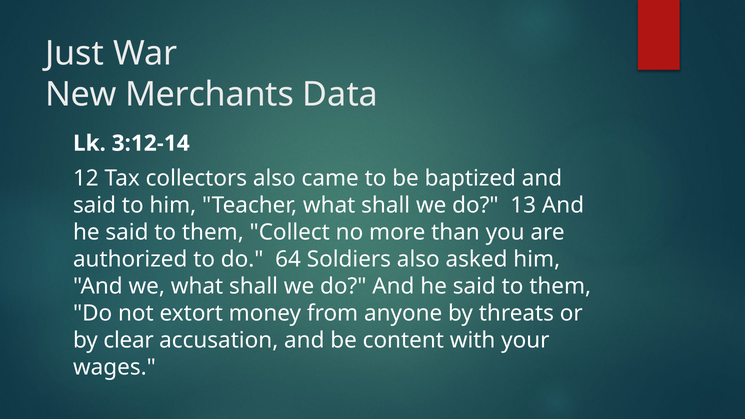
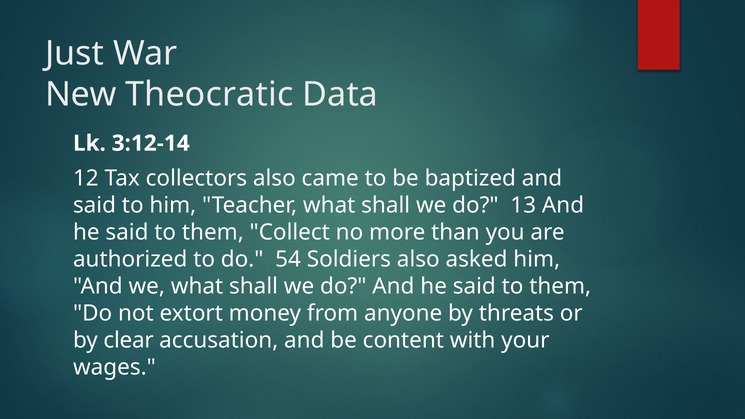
Merchants: Merchants -> Theocratic
64: 64 -> 54
